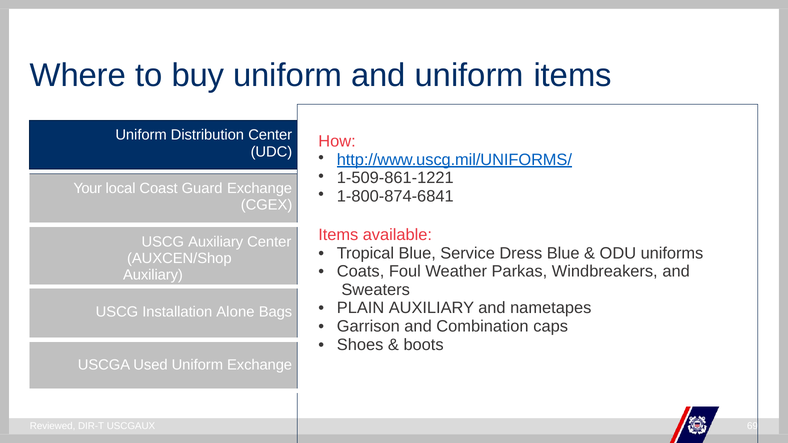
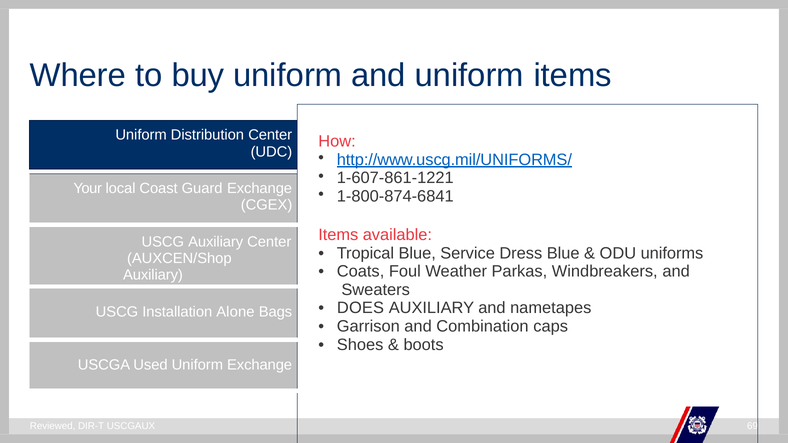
1-509-861-1221: 1-509-861-1221 -> 1-607-861-1221
PLAIN: PLAIN -> DOES
